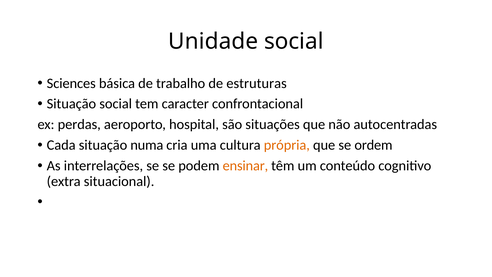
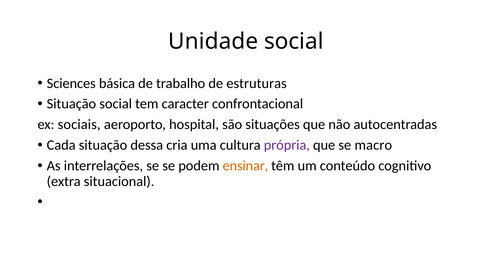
perdas: perdas -> sociais
numa: numa -> dessa
própria colour: orange -> purple
ordem: ordem -> macro
